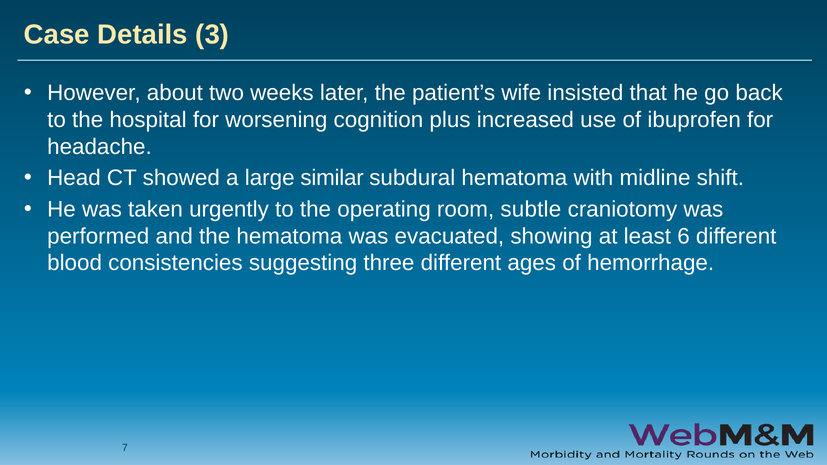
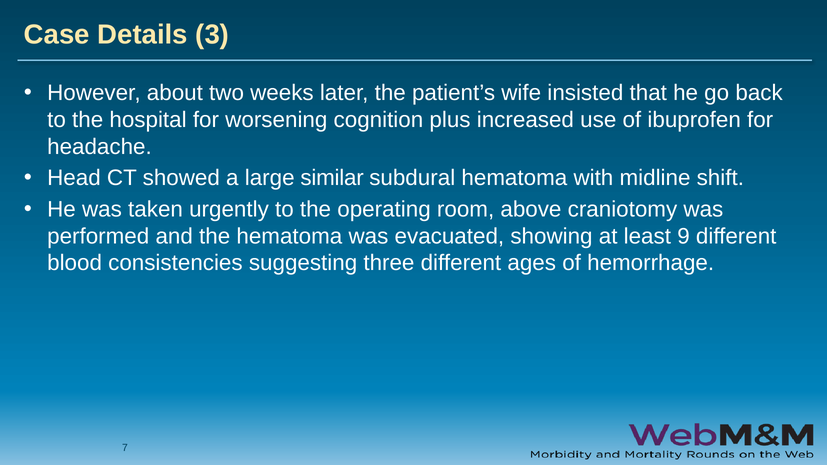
subtle: subtle -> above
6: 6 -> 9
